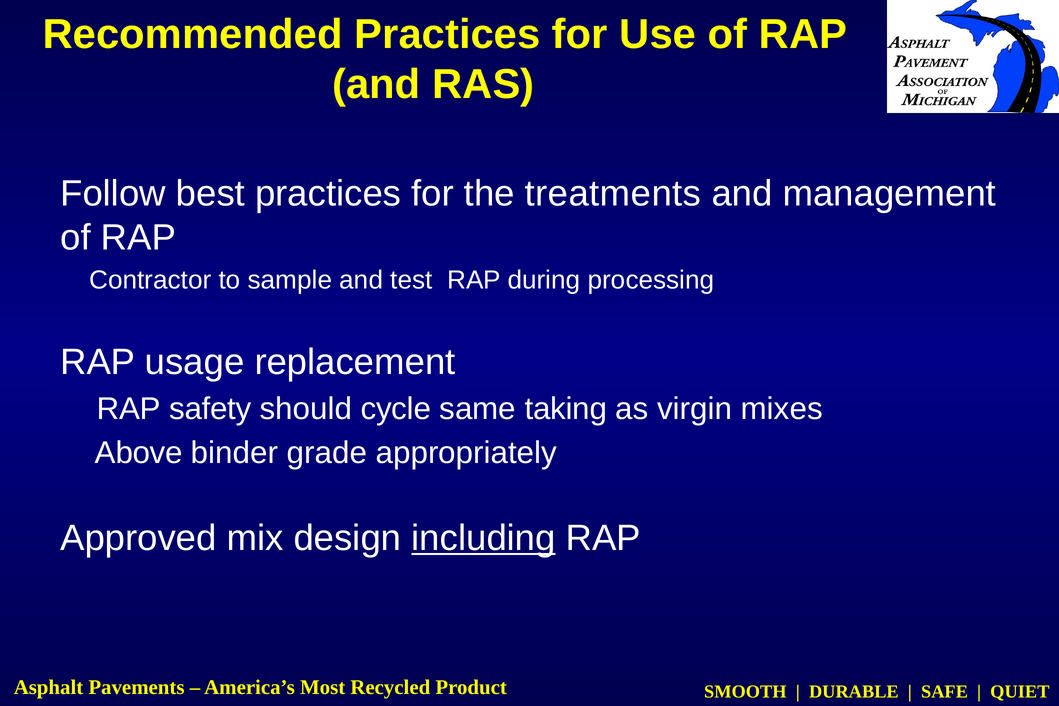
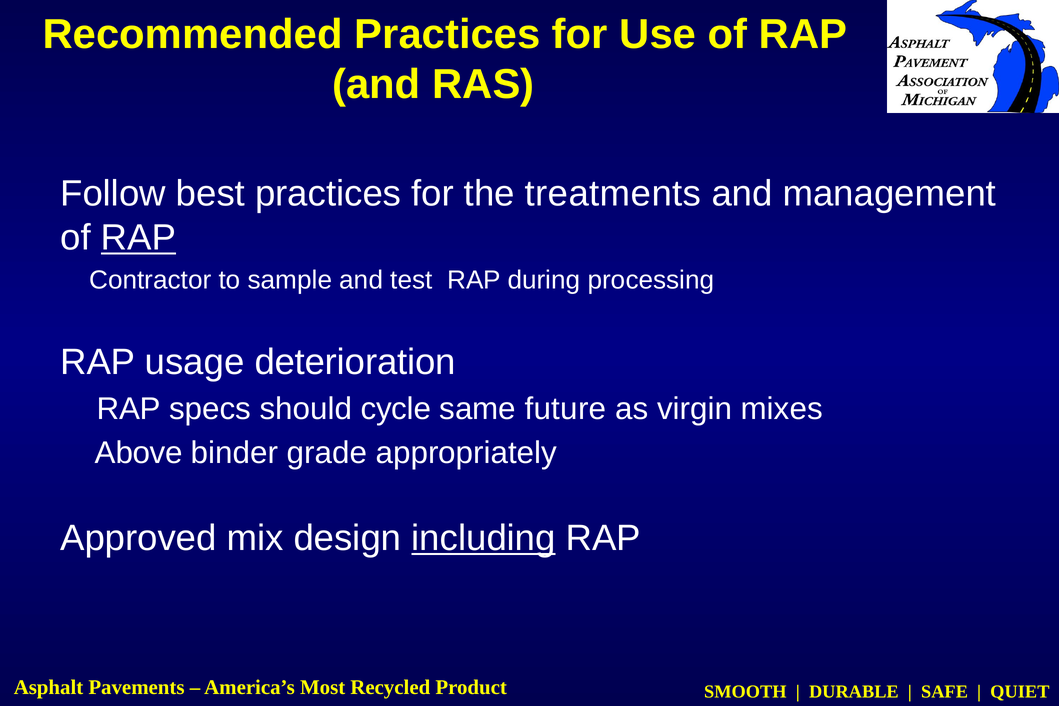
RAP at (138, 238) underline: none -> present
replacement: replacement -> deterioration
safety: safety -> specs
taking: taking -> future
